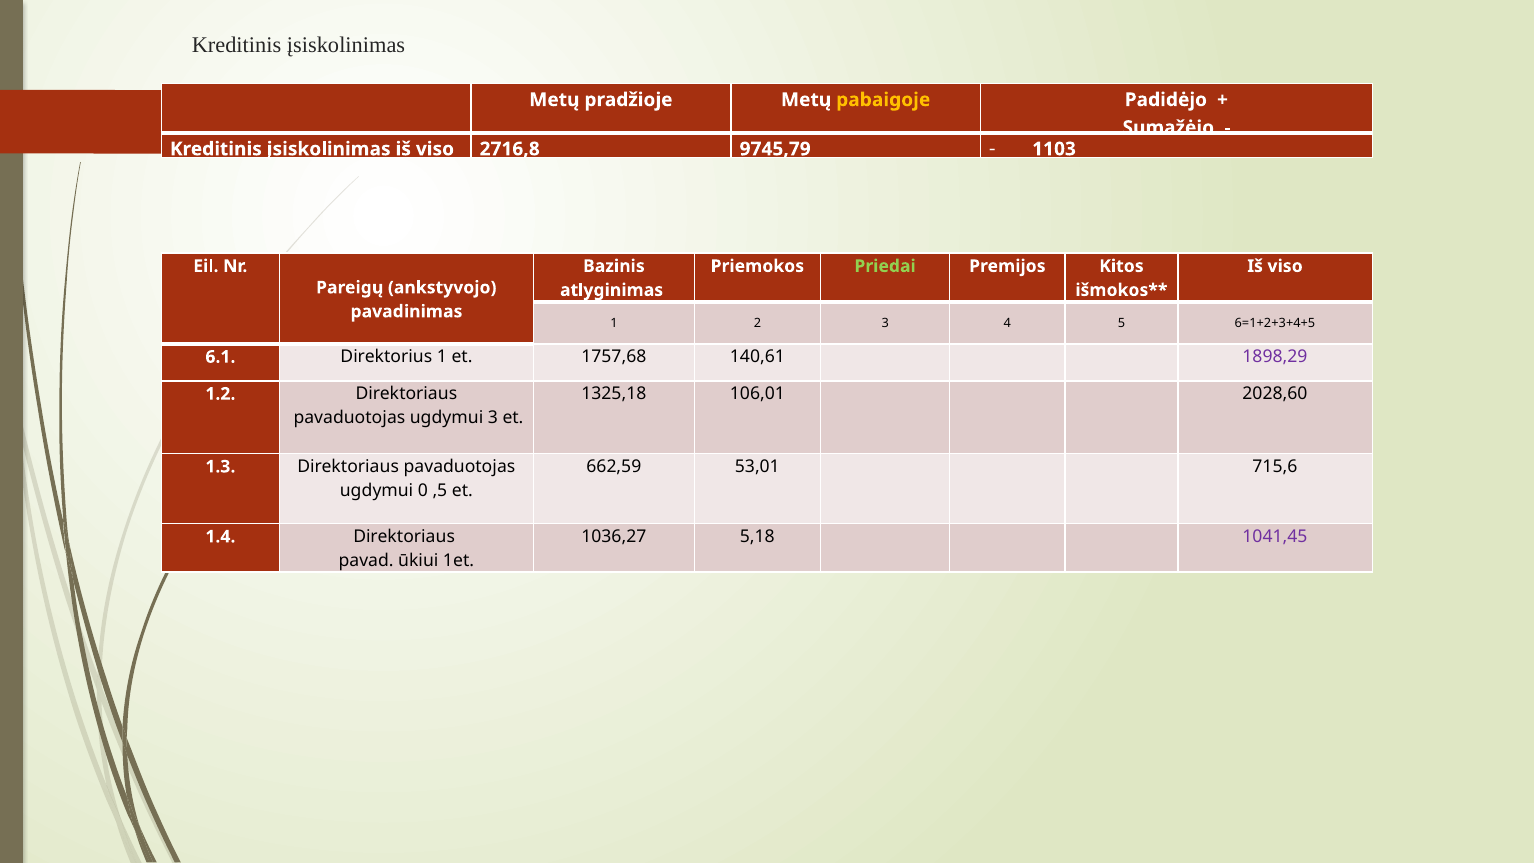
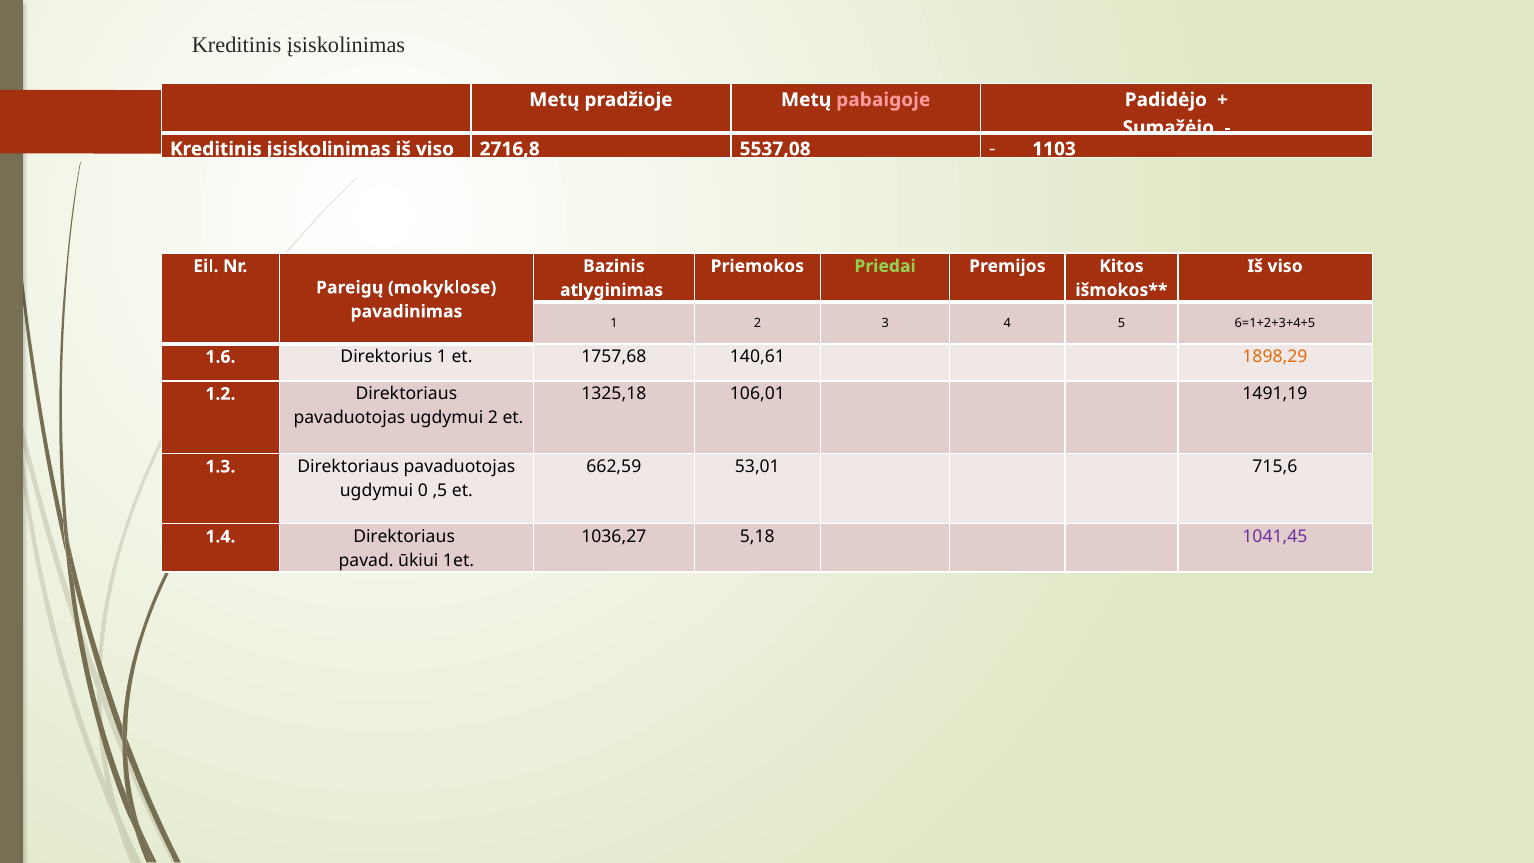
pabaigoje colour: yellow -> pink
9745,79: 9745,79 -> 5537,08
ankstyvojo: ankstyvojo -> mokyklose
6.1: 6.1 -> 1.6
1898,29 colour: purple -> orange
2028,60: 2028,60 -> 1491,19
ugdymui 3: 3 -> 2
